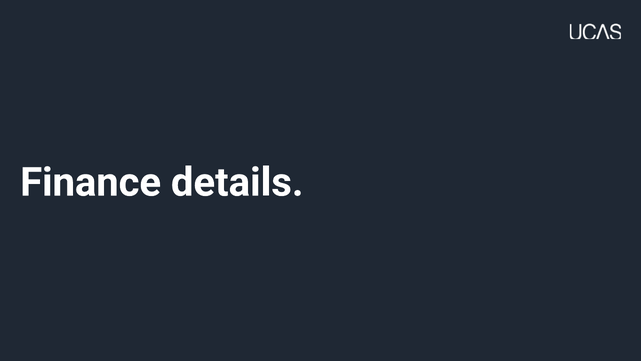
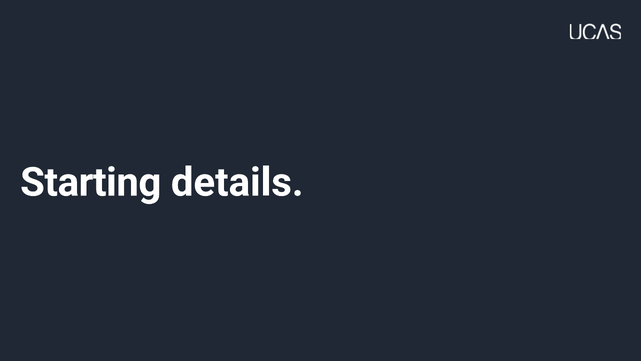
Finance: Finance -> Starting
